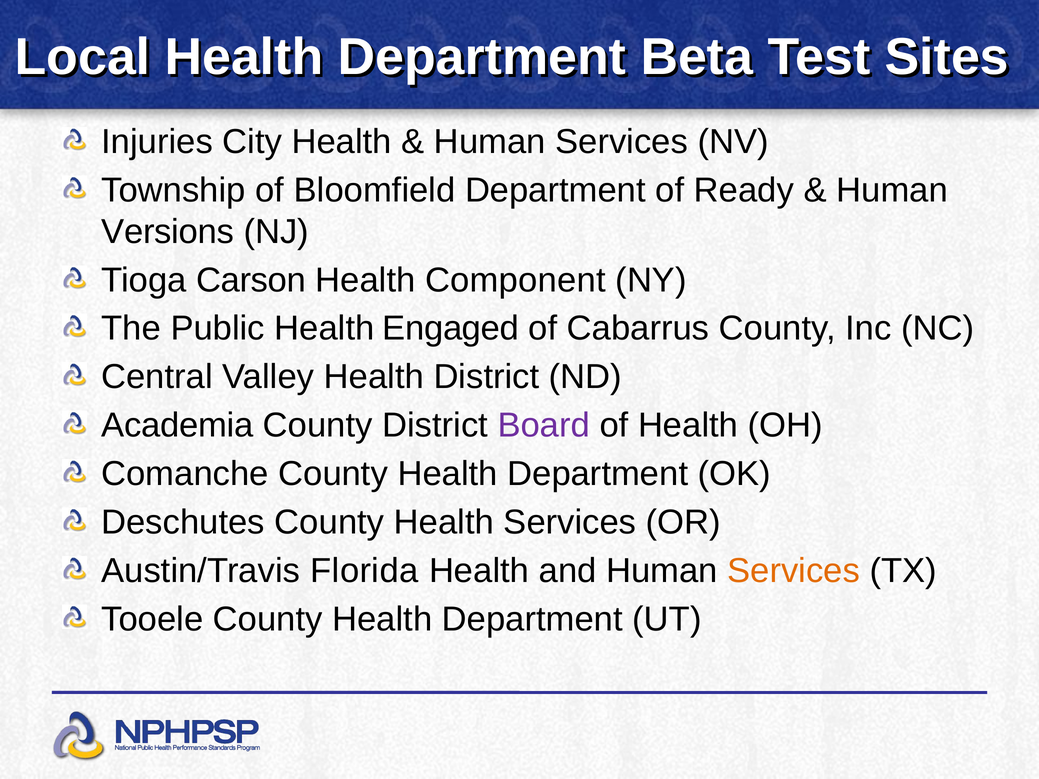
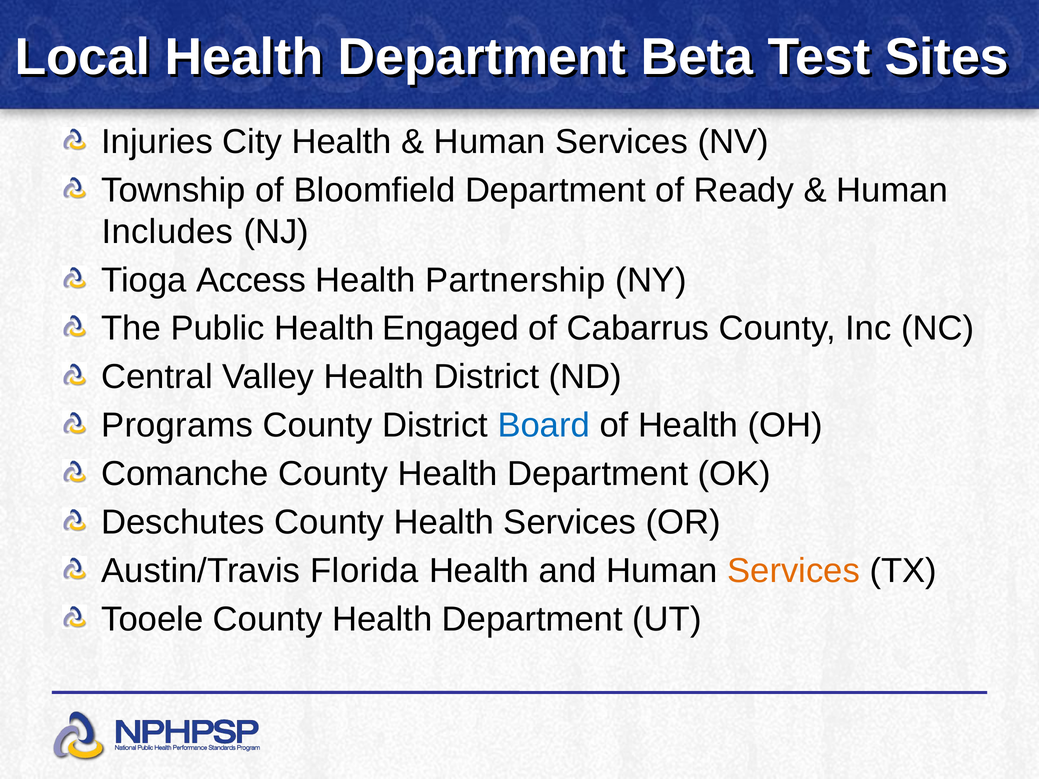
Versions: Versions -> Includes
Carson: Carson -> Access
Component: Component -> Partnership
Academia: Academia -> Programs
Board colour: purple -> blue
